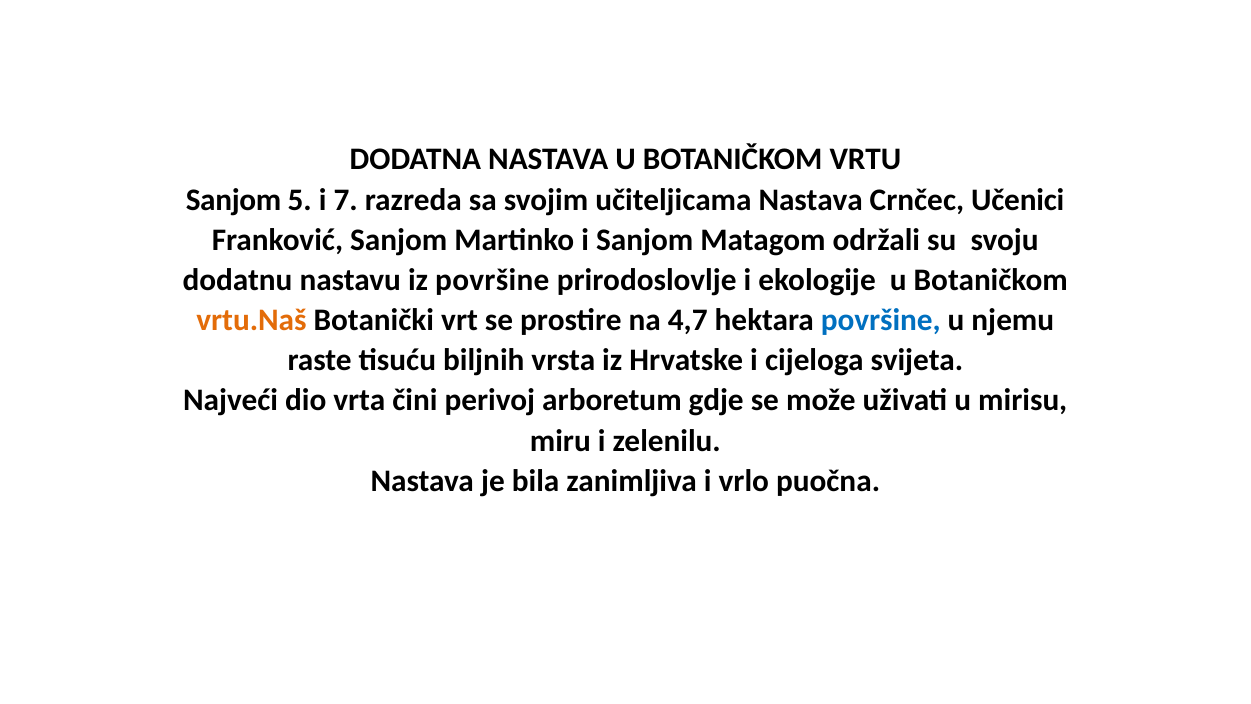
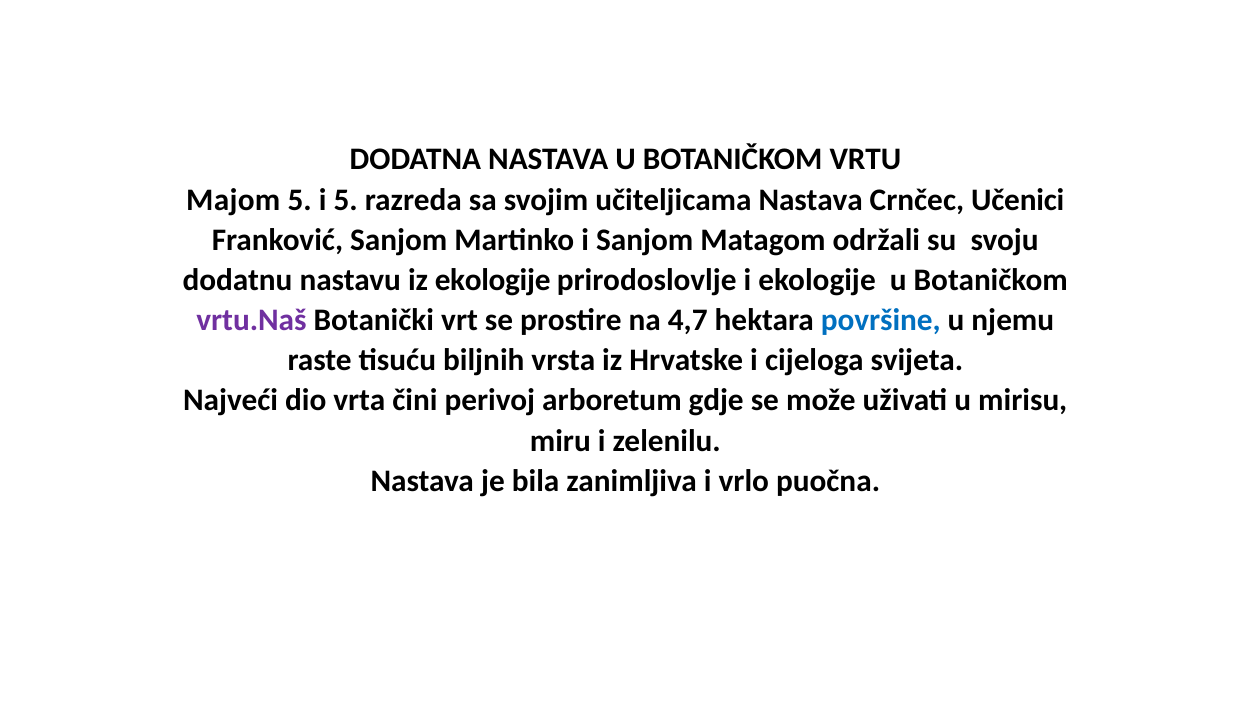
Sanjom at (234, 200): Sanjom -> Majom
i 7: 7 -> 5
iz površine: površine -> ekologije
vrtu.Naš colour: orange -> purple
